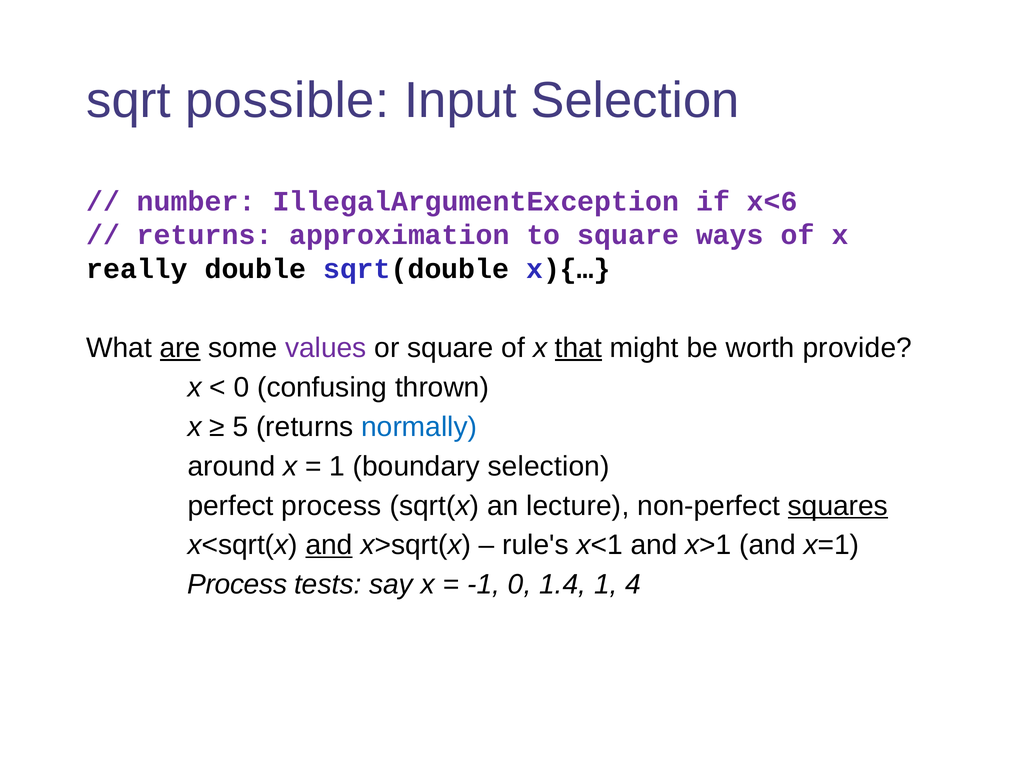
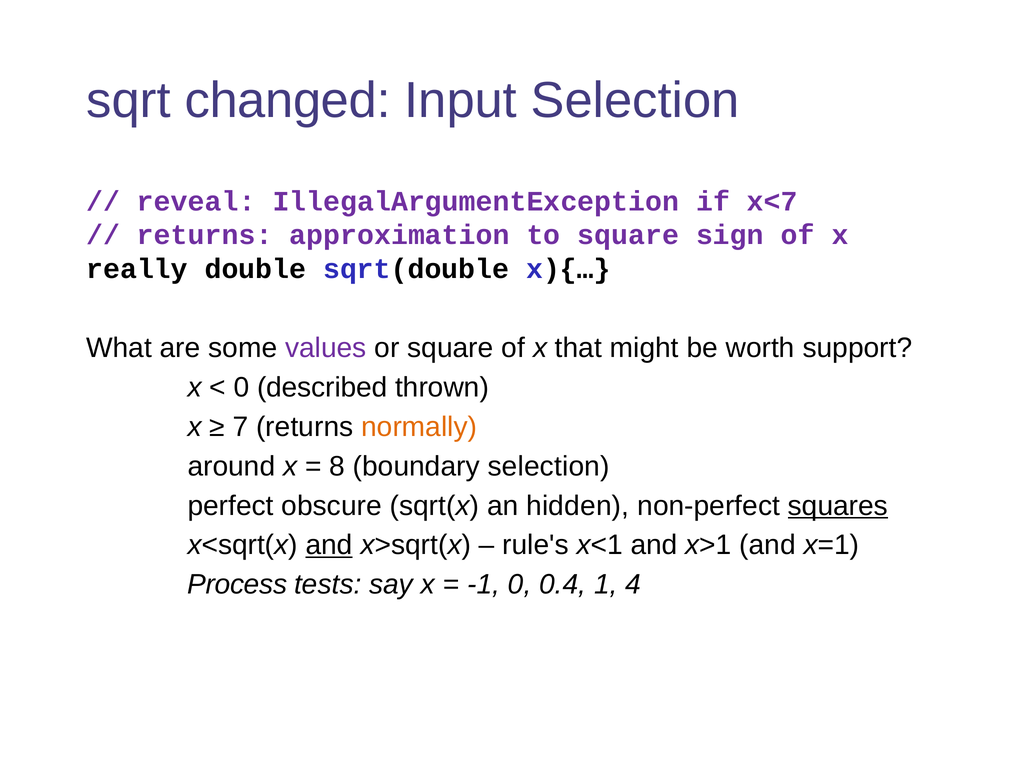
possible: possible -> changed
number: number -> reveal
x<6: x<6 -> x<7
ways: ways -> sign
are underline: present -> none
that underline: present -> none
provide: provide -> support
confusing: confusing -> described
5: 5 -> 7
normally colour: blue -> orange
1 at (337, 467): 1 -> 8
perfect process: process -> obscure
lecture: lecture -> hidden
1.4: 1.4 -> 0.4
